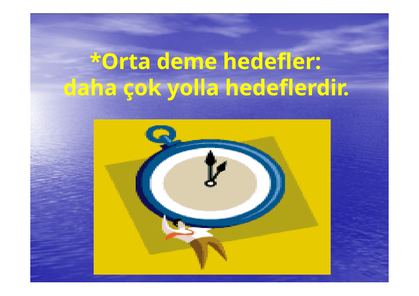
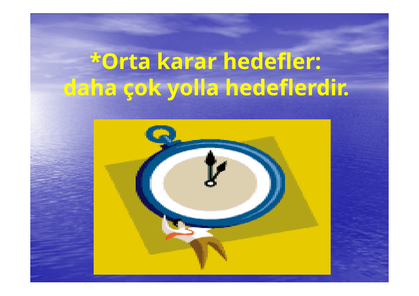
deme: deme -> karar
